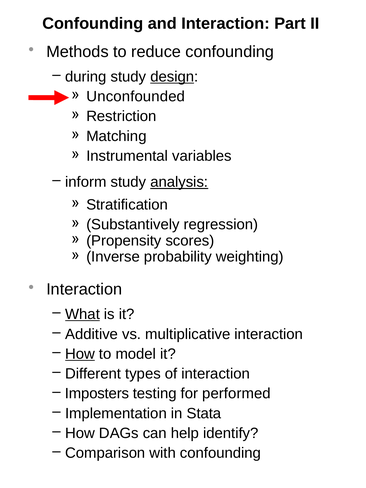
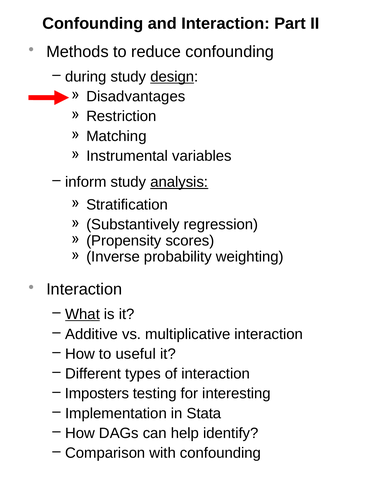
Unconfounded: Unconfounded -> Disadvantages
How at (80, 354) underline: present -> none
model: model -> useful
performed: performed -> interesting
